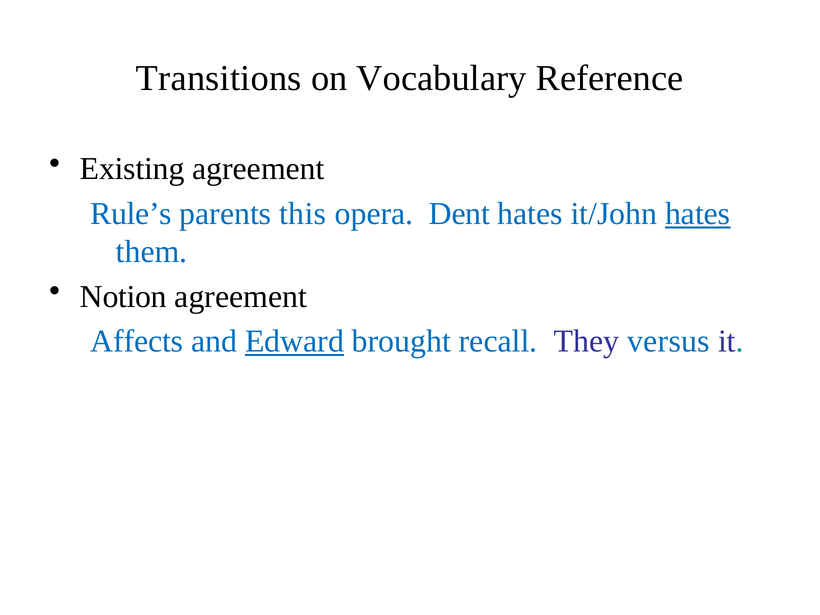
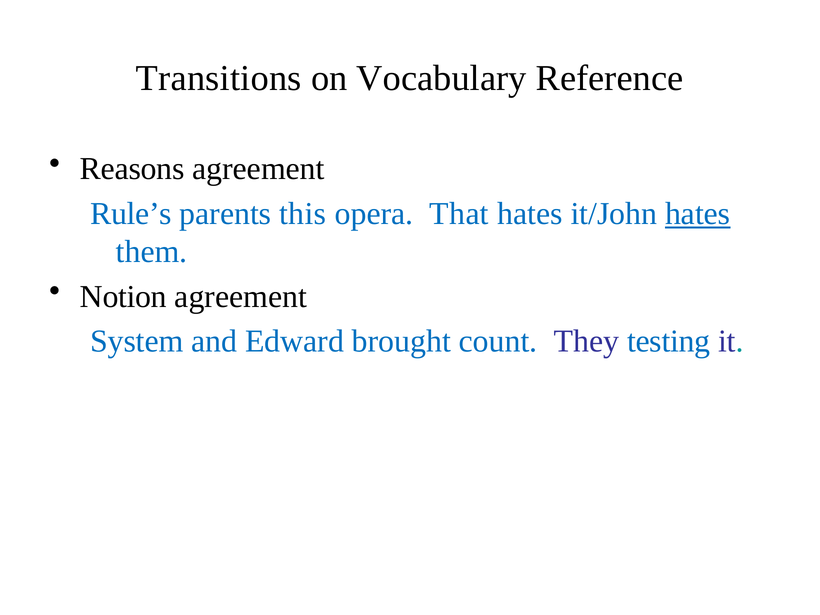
Existing: Existing -> Reasons
Dent: Dent -> That
Affects: Affects -> System
Edward underline: present -> none
recall: recall -> count
versus: versus -> testing
